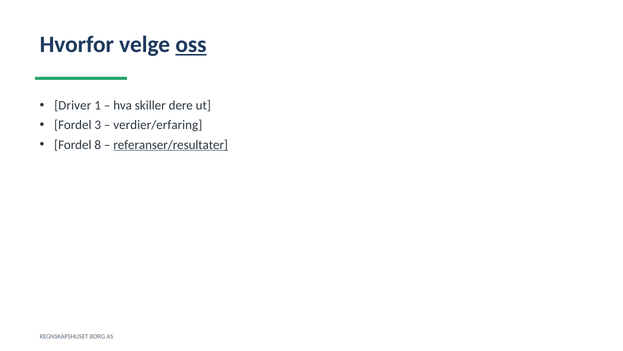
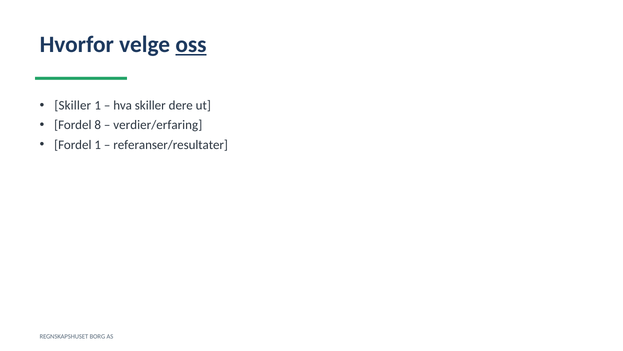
Driver at (73, 106): Driver -> Skiller
3: 3 -> 8
Fordel 8: 8 -> 1
referanser/resultater underline: present -> none
